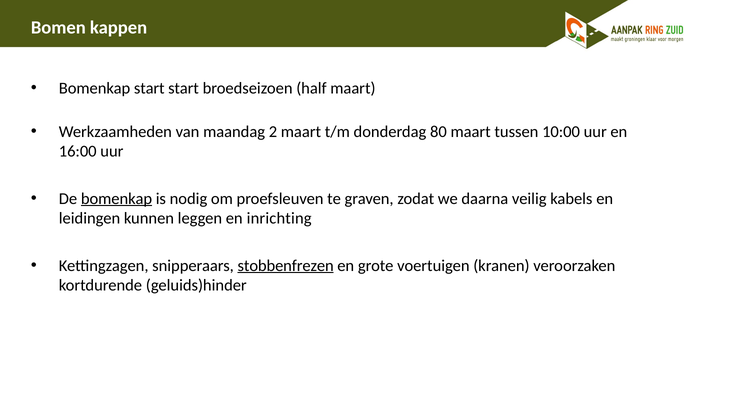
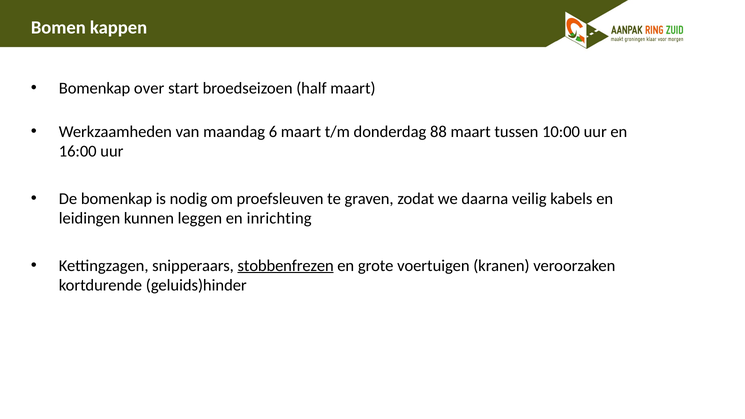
Bomenkap start: start -> over
2: 2 -> 6
80: 80 -> 88
bomenkap at (117, 199) underline: present -> none
